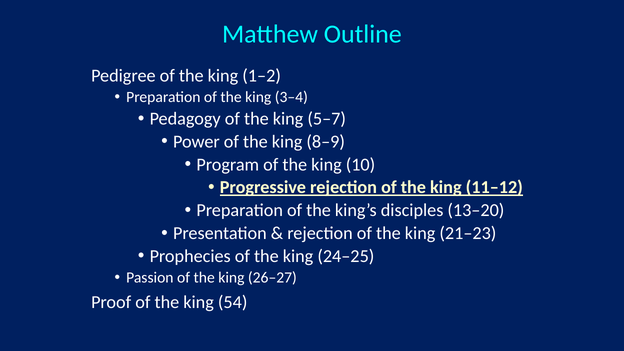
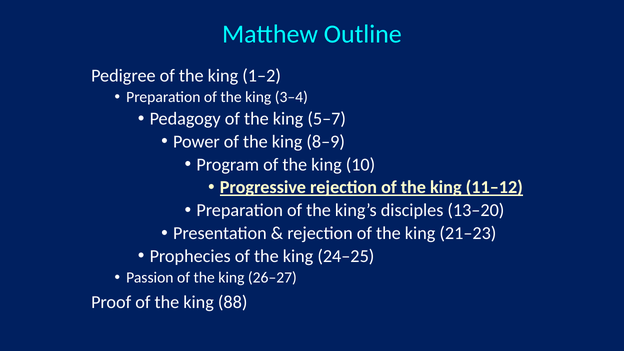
54: 54 -> 88
